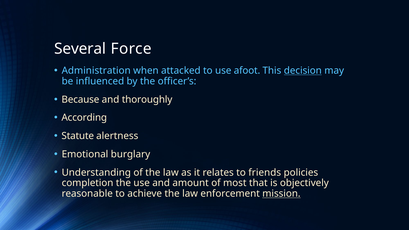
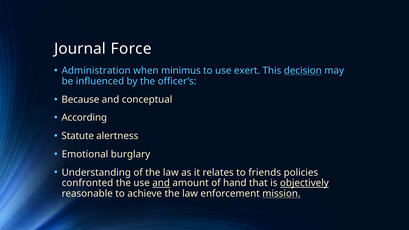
Several: Several -> Journal
attacked: attacked -> minimus
afoot: afoot -> exert
thoroughly: thoroughly -> conceptual
completion: completion -> confronted
and at (161, 183) underline: none -> present
most: most -> hand
objectively underline: none -> present
